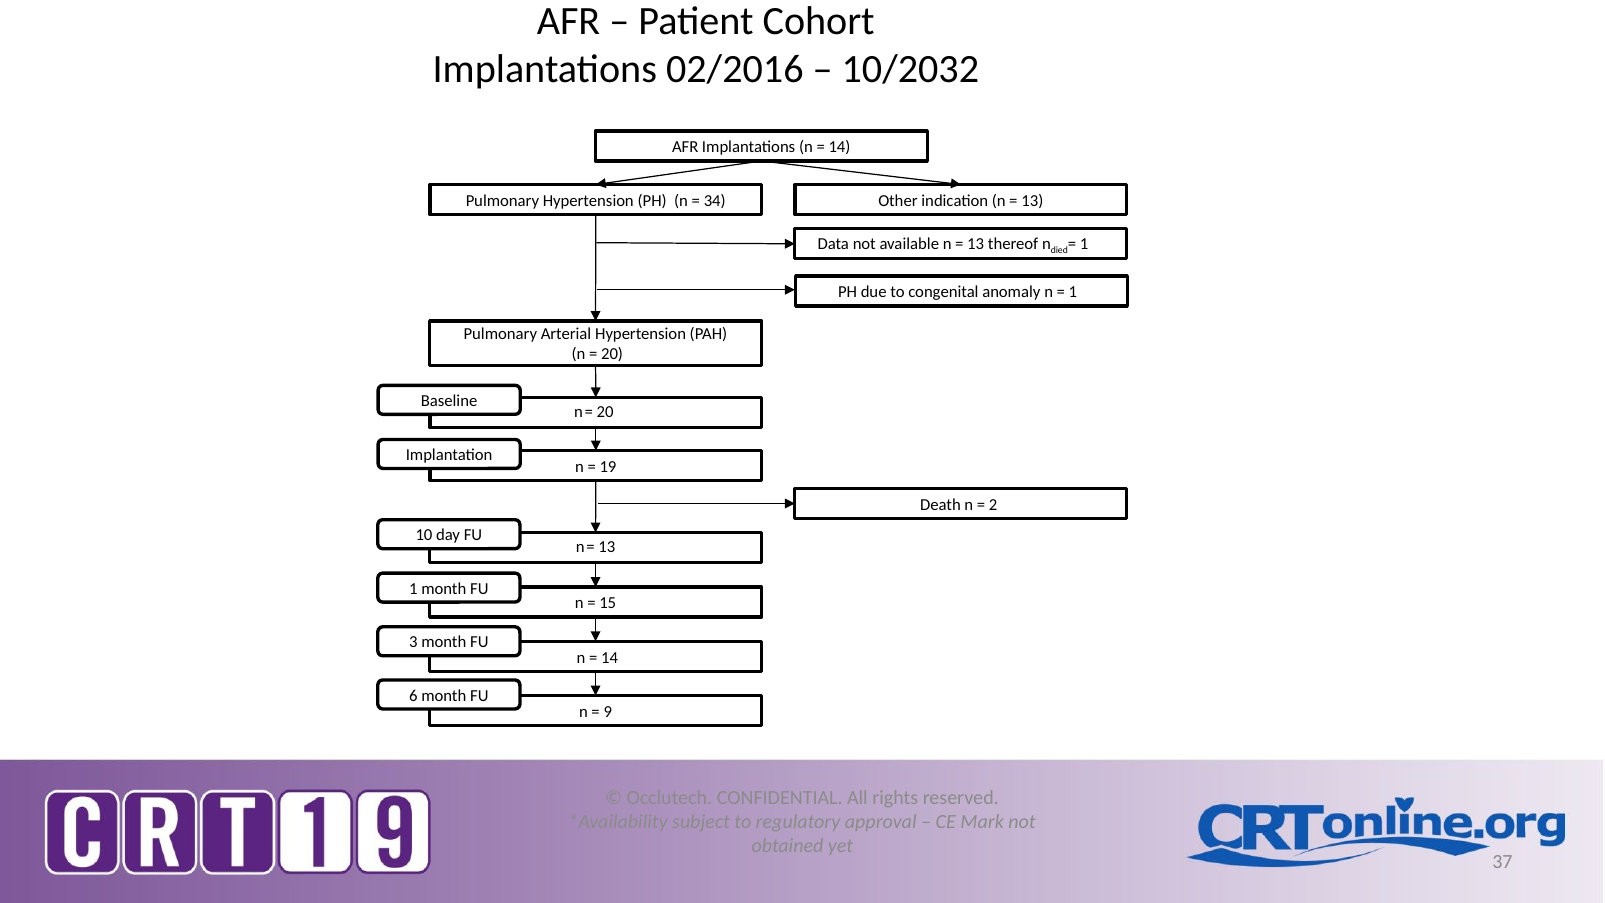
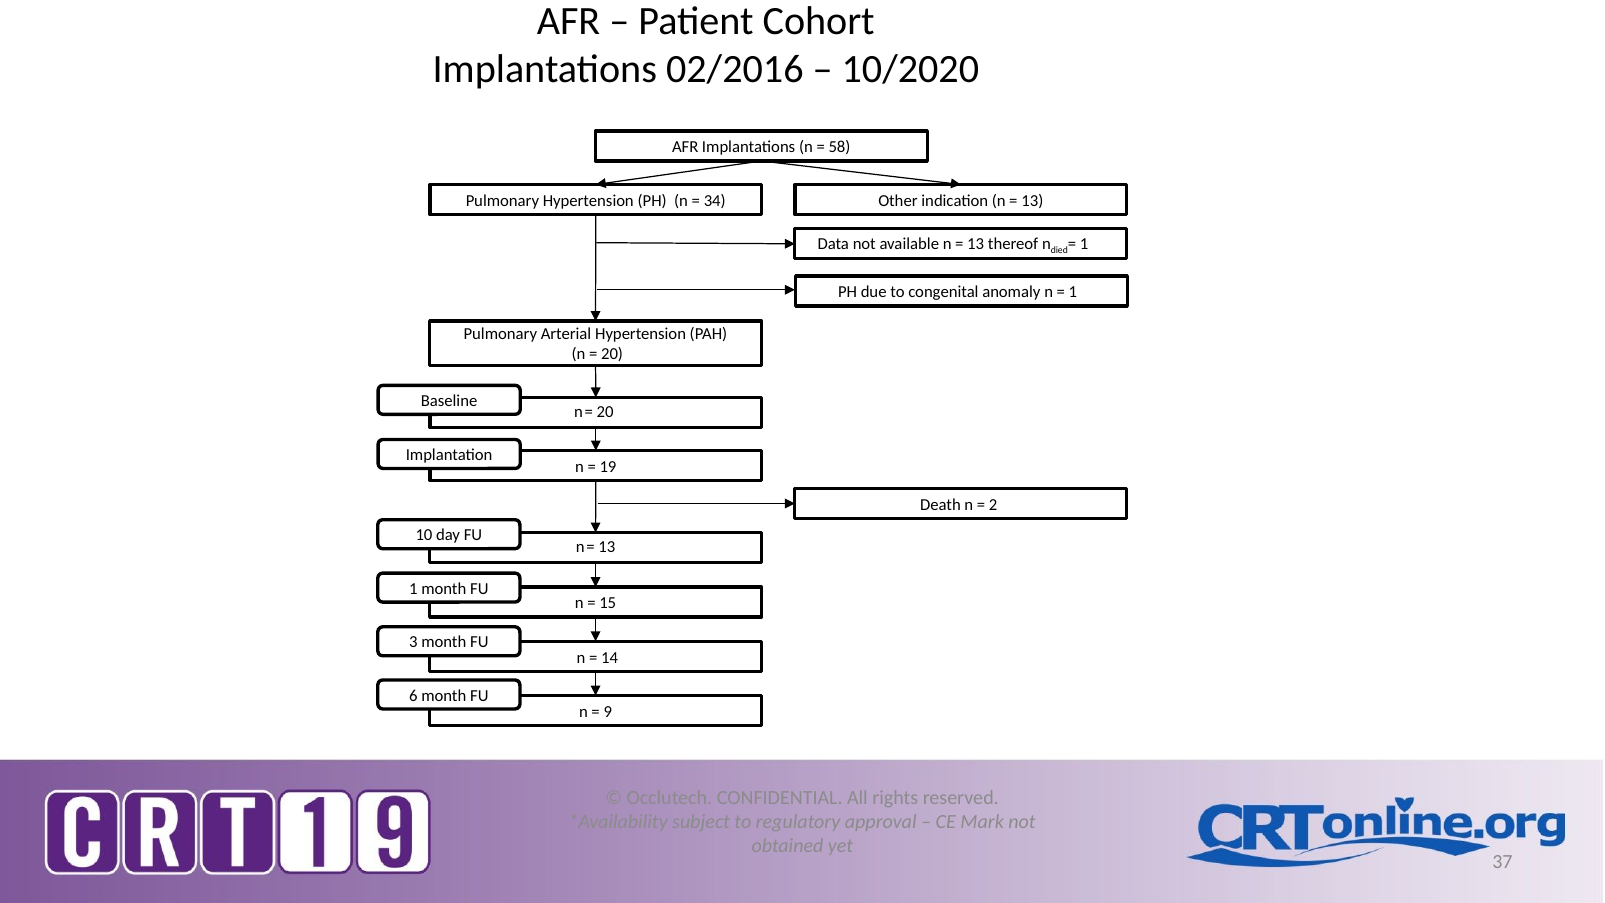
10/2032: 10/2032 -> 10/2020
14 at (840, 147): 14 -> 58
